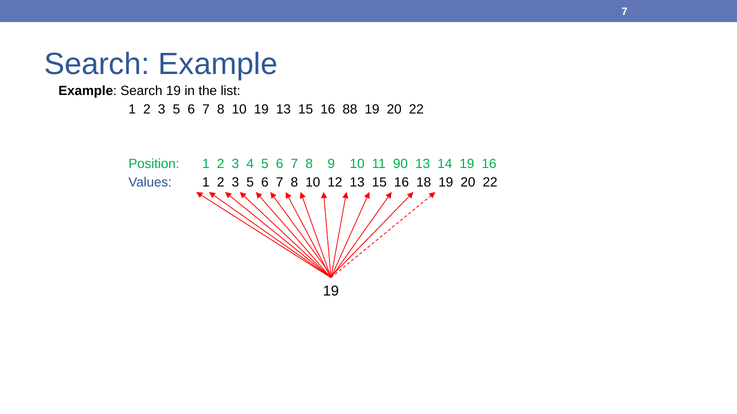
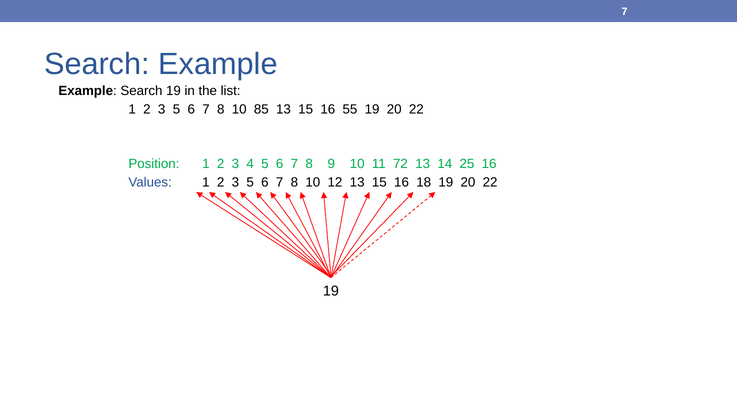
10 19: 19 -> 85
88: 88 -> 55
90: 90 -> 72
14 19: 19 -> 25
